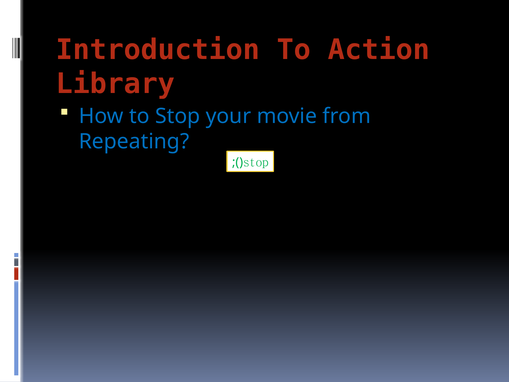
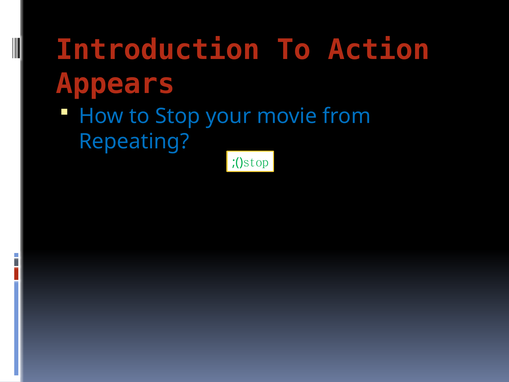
Library: Library -> Appears
